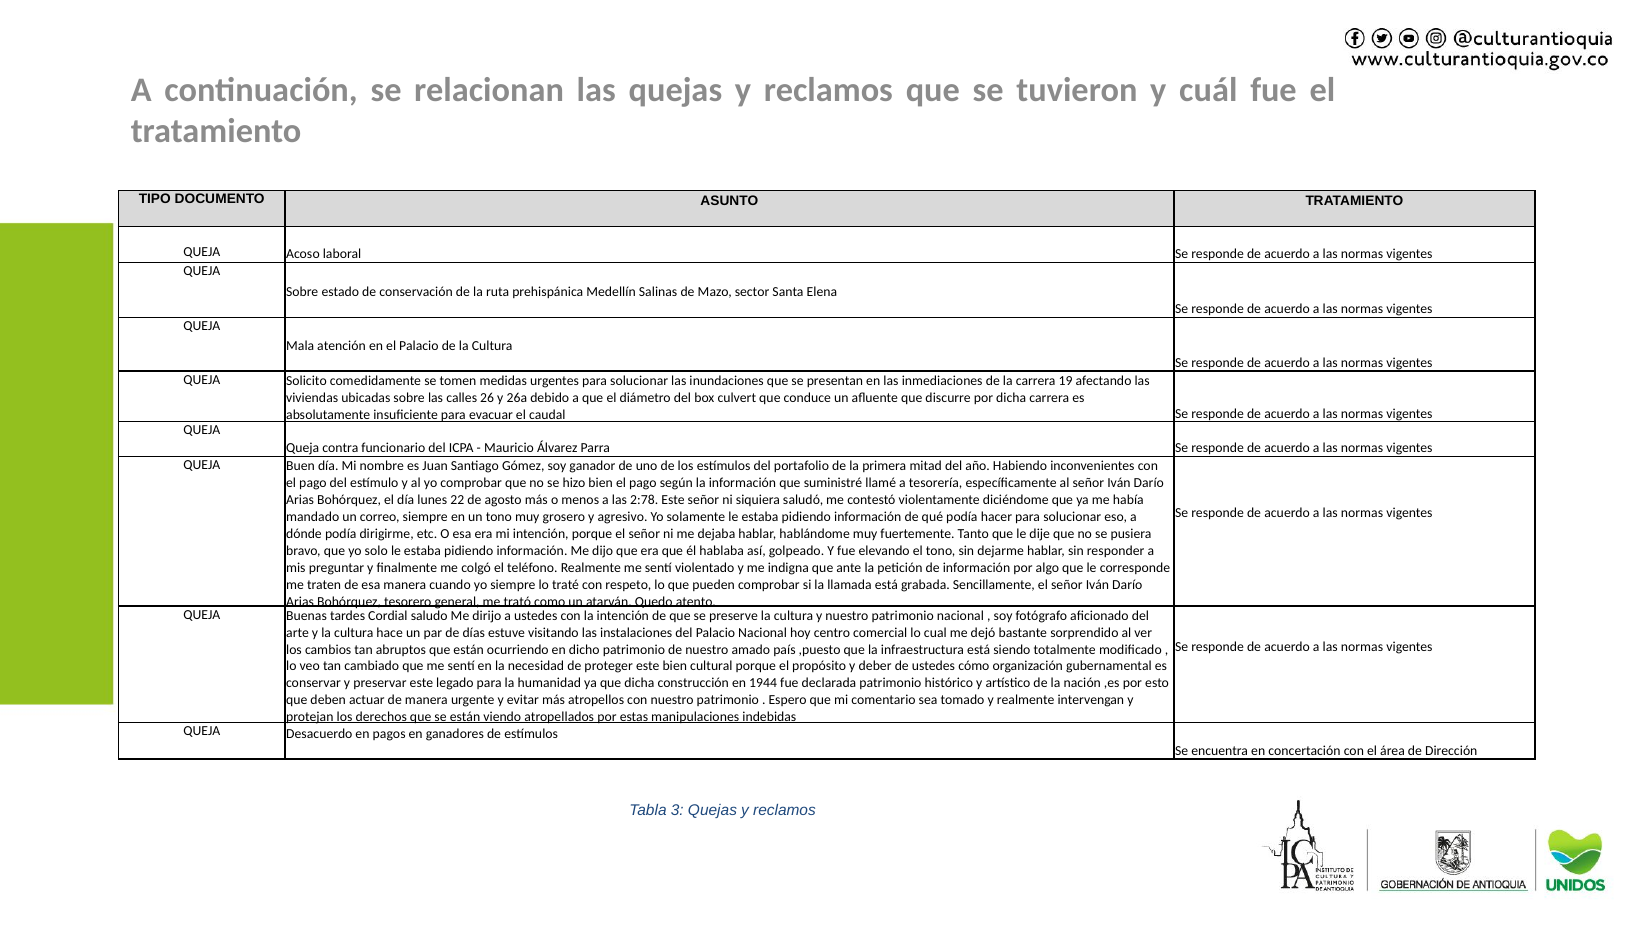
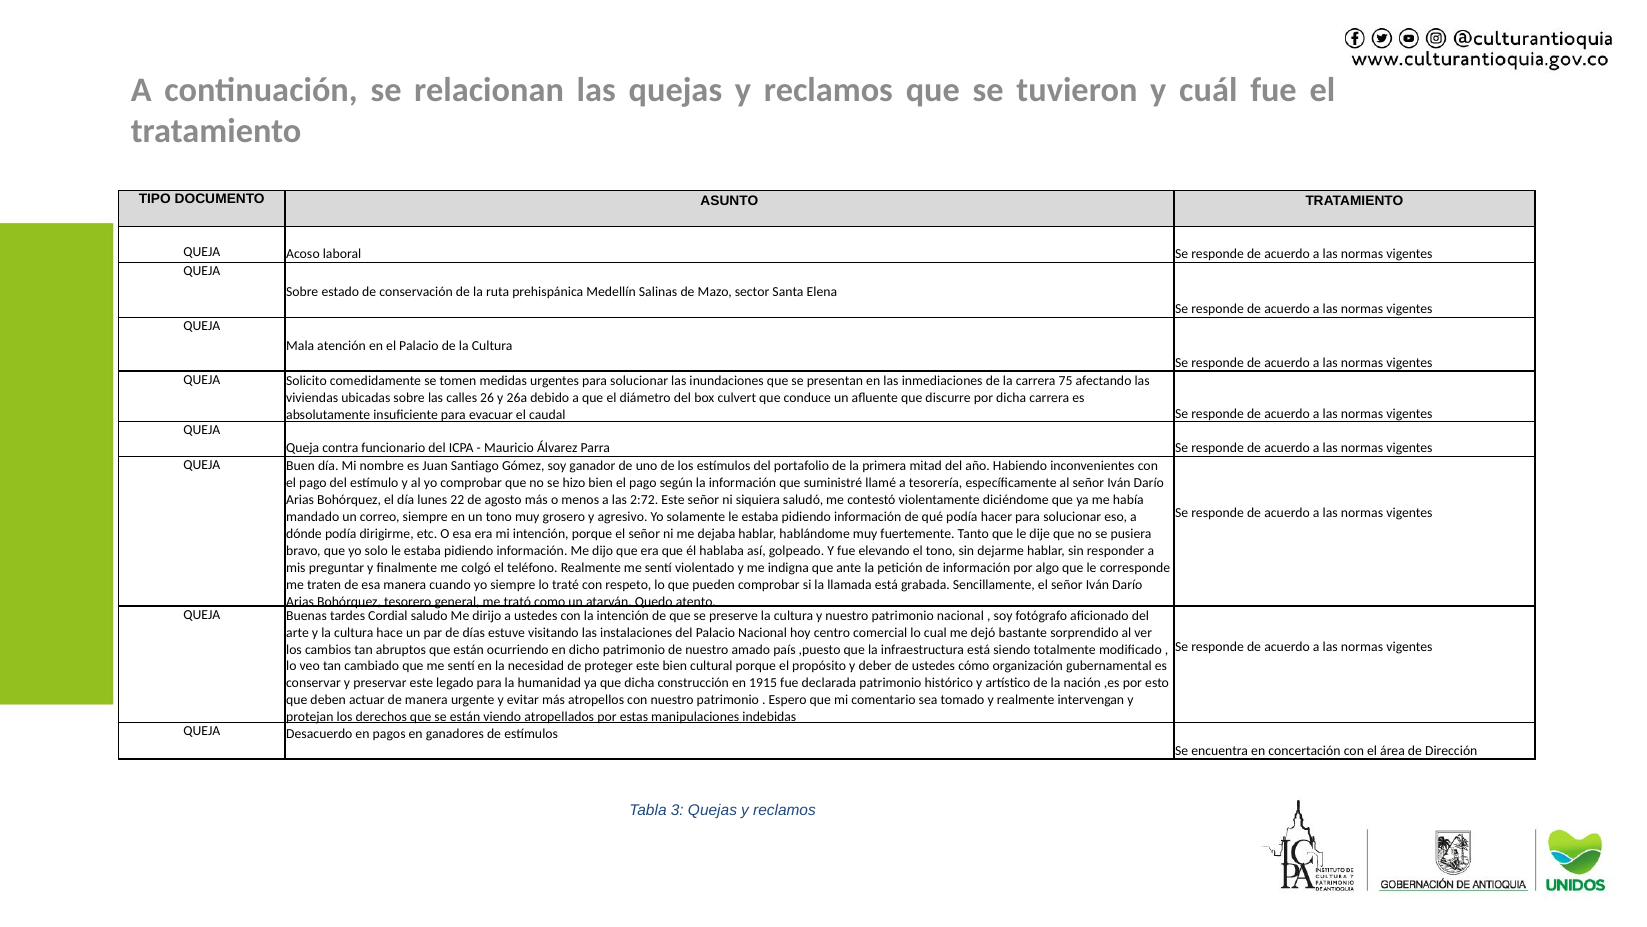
19: 19 -> 75
2:78: 2:78 -> 2:72
1944: 1944 -> 1915
